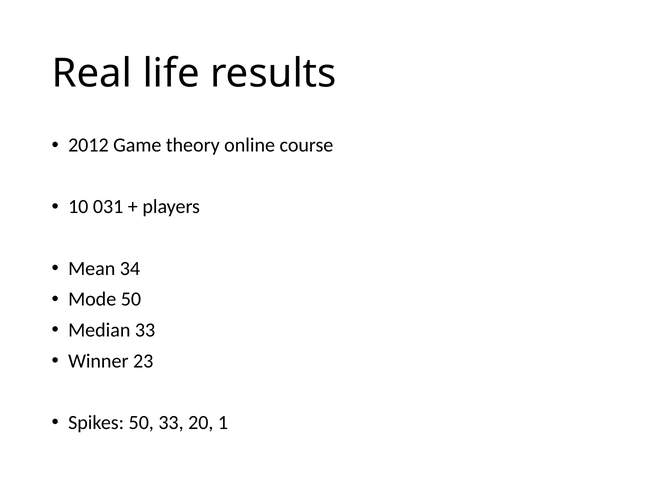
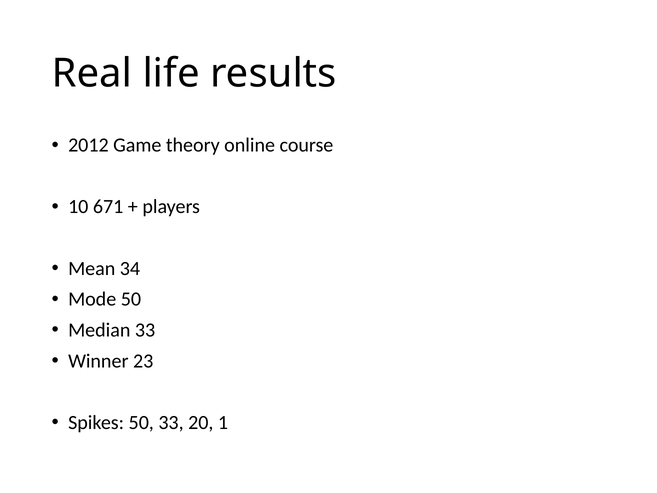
031: 031 -> 671
